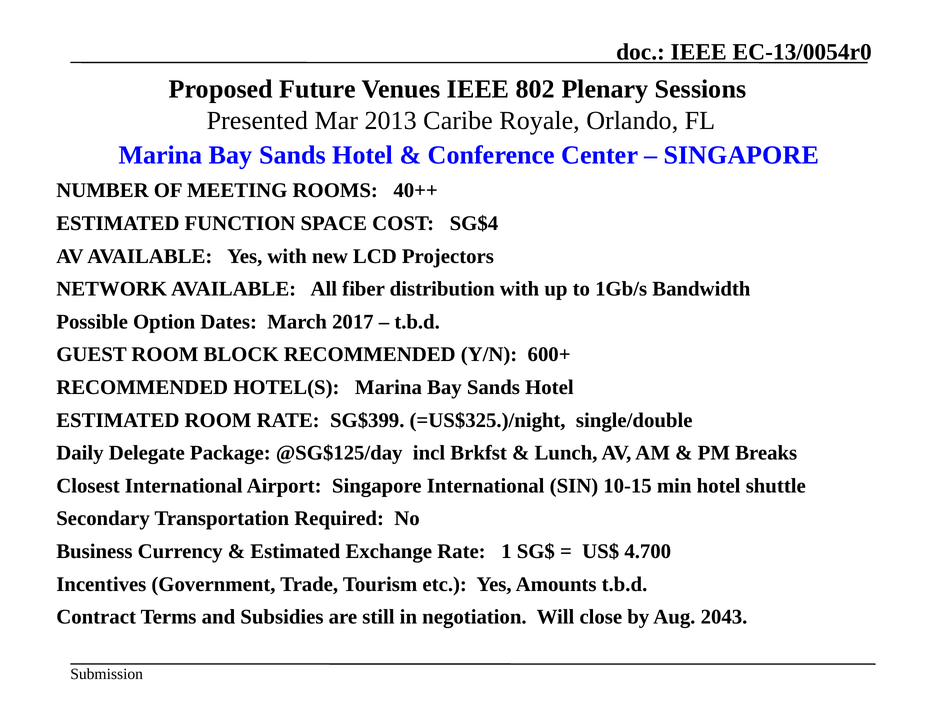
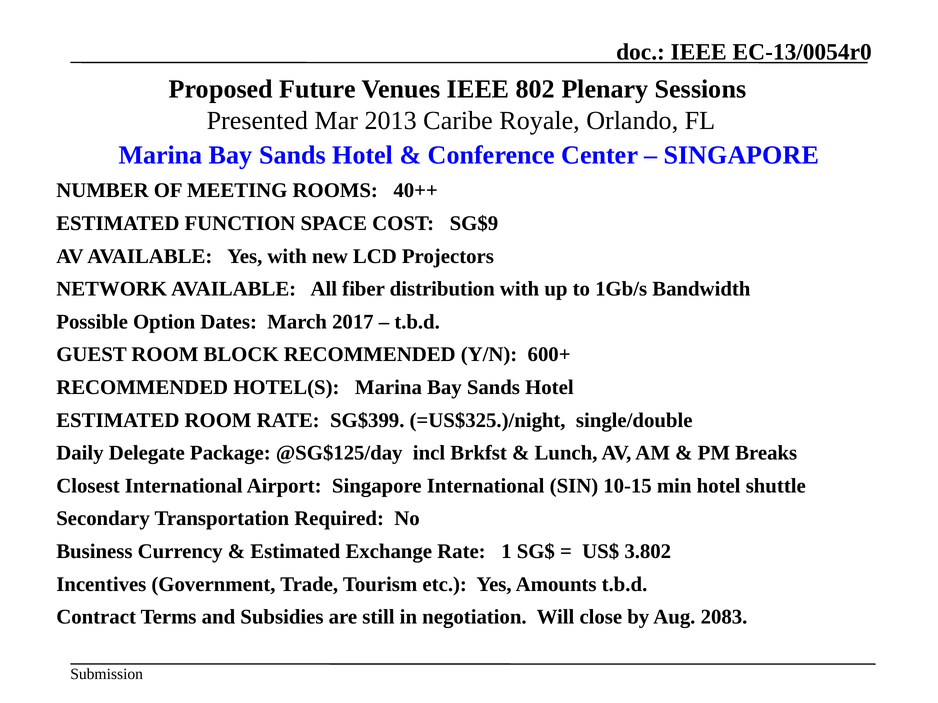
SG$4: SG$4 -> SG$9
4.700: 4.700 -> 3.802
2043: 2043 -> 2083
